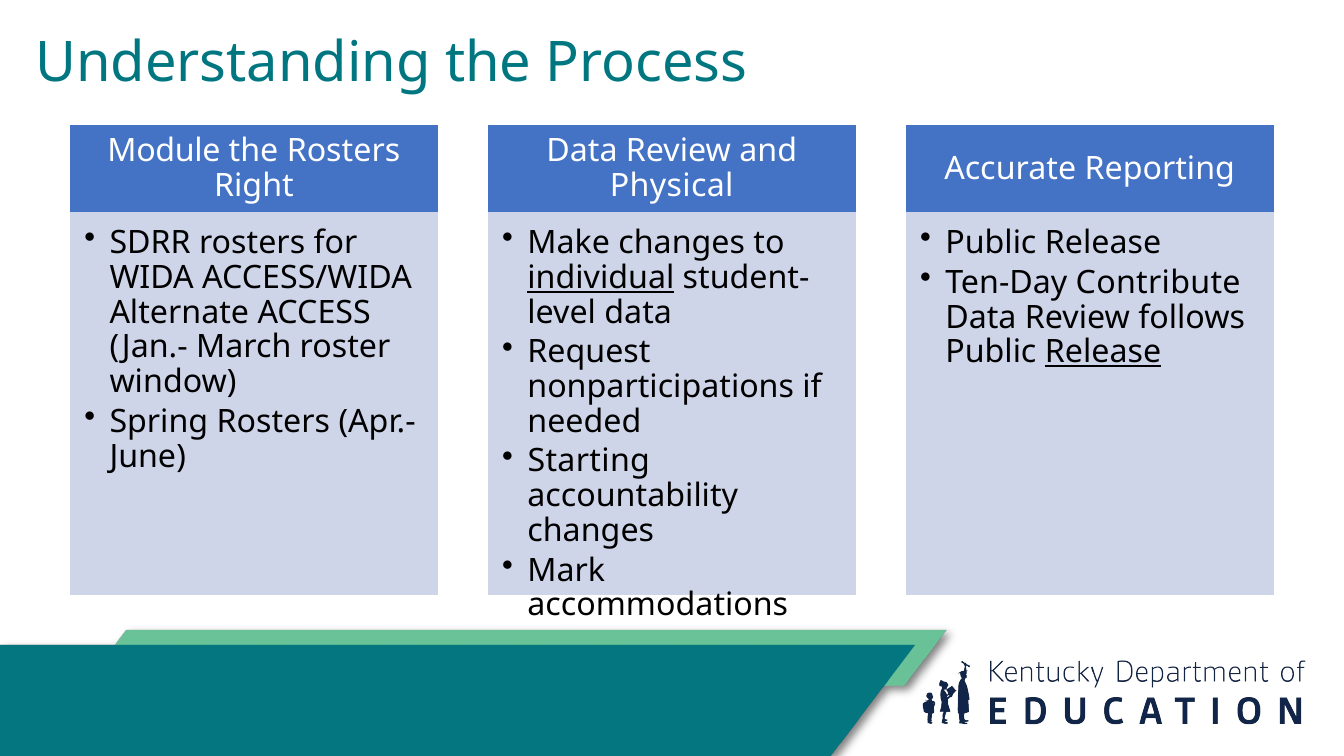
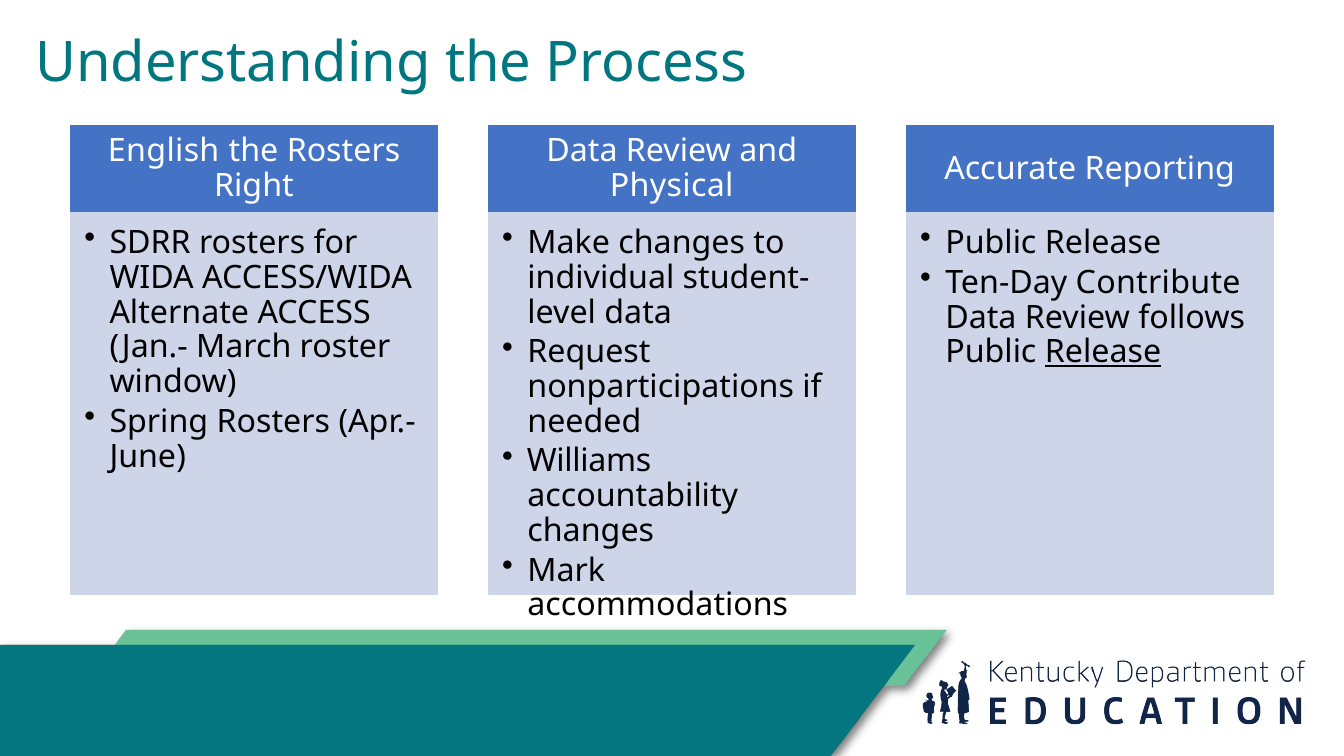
Module: Module -> English
individual underline: present -> none
Starting: Starting -> Williams
